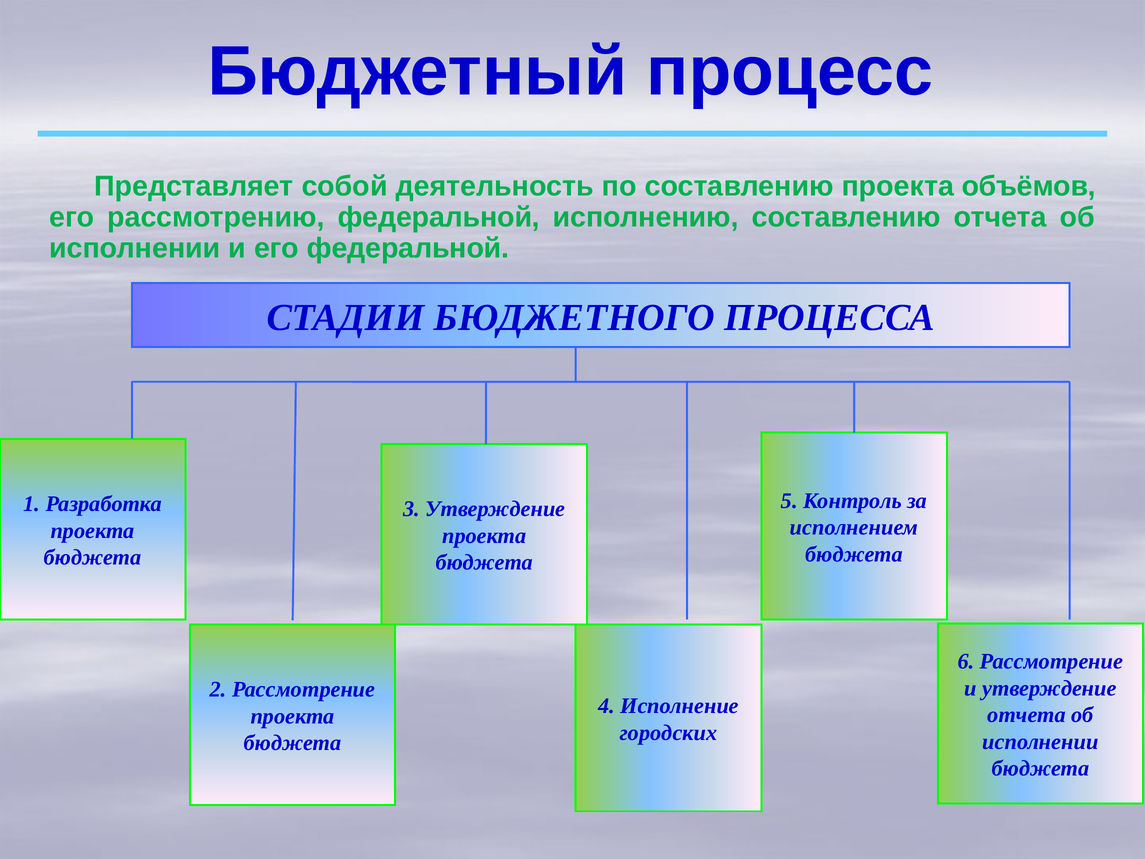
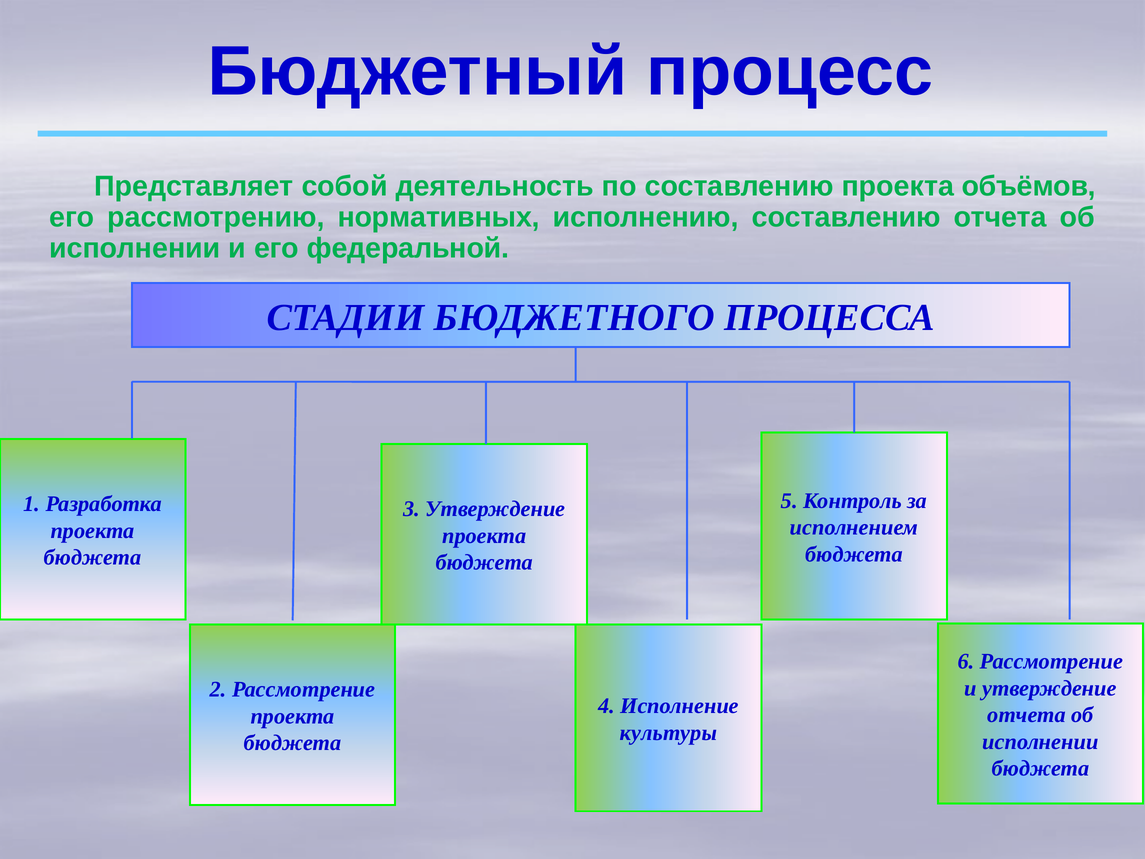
рассмотрению федеральной: федеральной -> нормативных
городских: городских -> культуры
